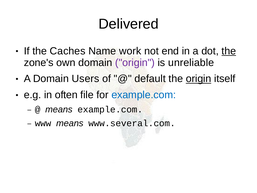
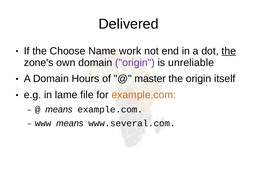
Caches: Caches -> Choose
Users: Users -> Hours
default: default -> master
origin at (199, 79) underline: present -> none
often: often -> lame
example.com at (144, 95) colour: blue -> orange
